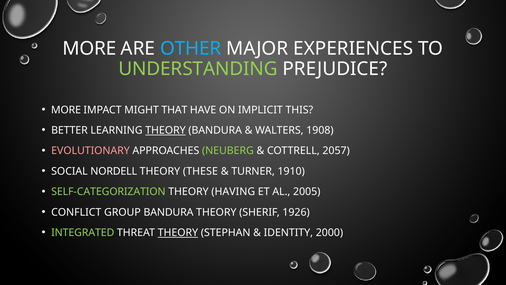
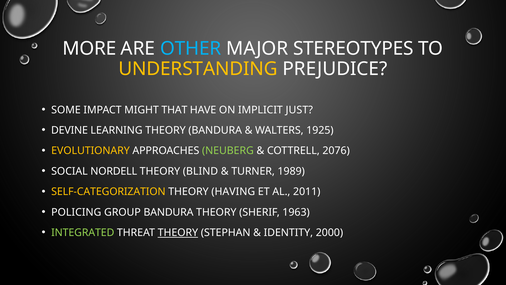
EXPERIENCES: EXPERIENCES -> STEREOTYPES
UNDERSTANDING colour: light green -> yellow
MORE at (66, 110): MORE -> SOME
THIS: THIS -> JUST
BETTER: BETTER -> DEVINE
THEORY at (165, 130) underline: present -> none
1908: 1908 -> 1925
EVOLUTIONARY colour: pink -> yellow
2057: 2057 -> 2076
THESE: THESE -> BLIND
1910: 1910 -> 1989
SELF-CATEGORIZATION colour: light green -> yellow
2005: 2005 -> 2011
CONFLICT: CONFLICT -> POLICING
1926: 1926 -> 1963
